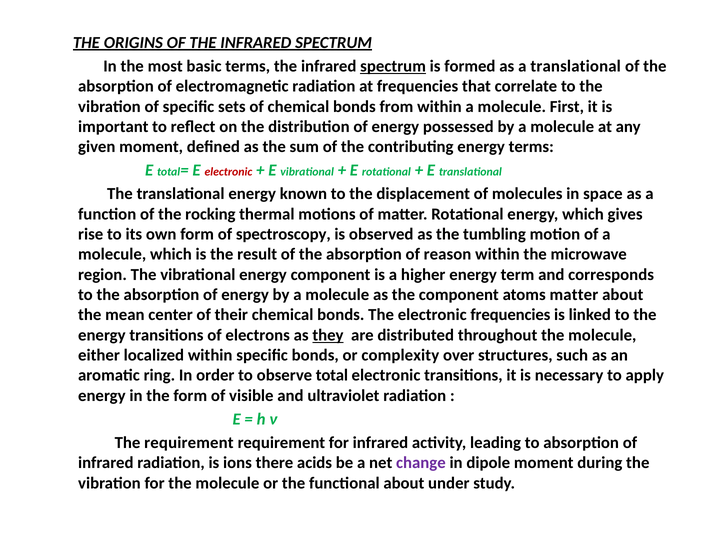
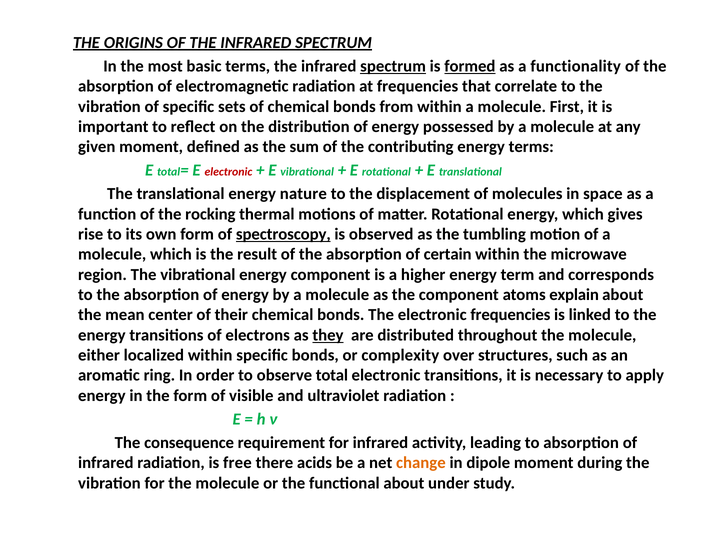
formed underline: none -> present
a translational: translational -> functionality
known: known -> nature
spectroscopy underline: none -> present
reason: reason -> certain
atoms matter: matter -> explain
The requirement: requirement -> consequence
ions: ions -> free
change colour: purple -> orange
